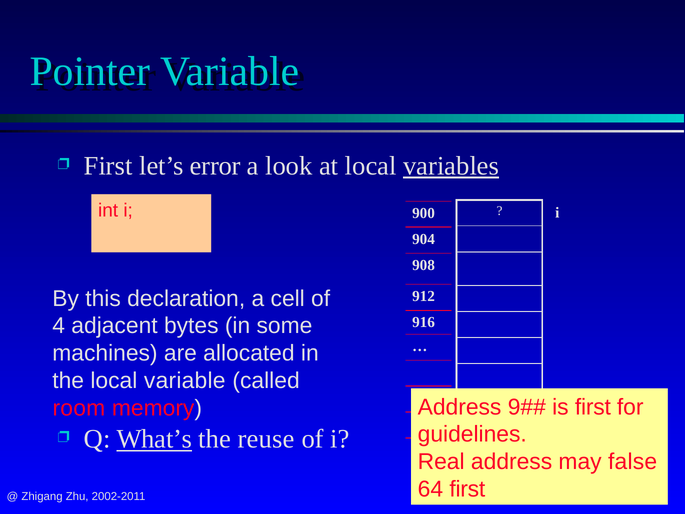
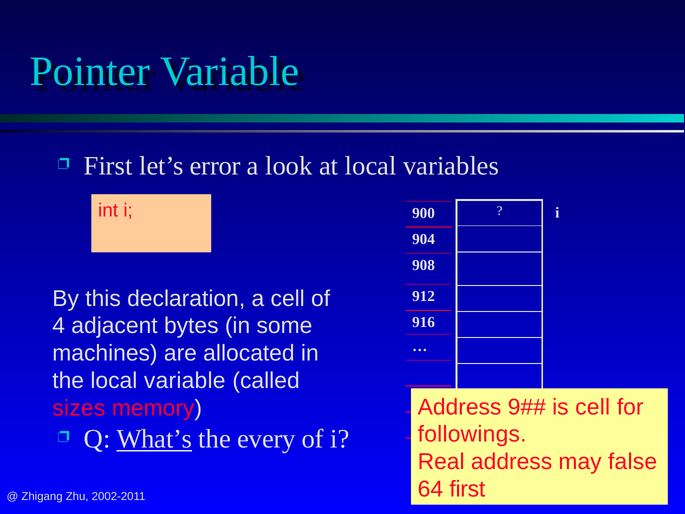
variables underline: present -> none
room: room -> sizes
is first: first -> cell
guidelines: guidelines -> followings
reuse: reuse -> every
